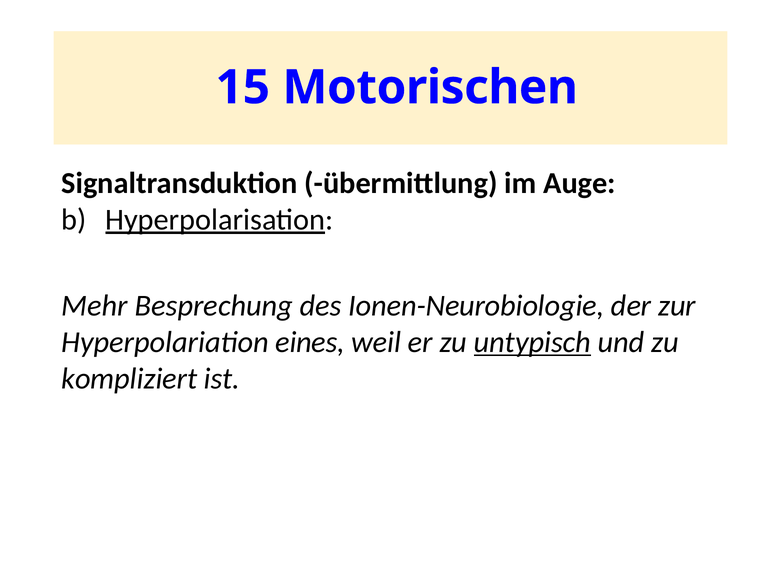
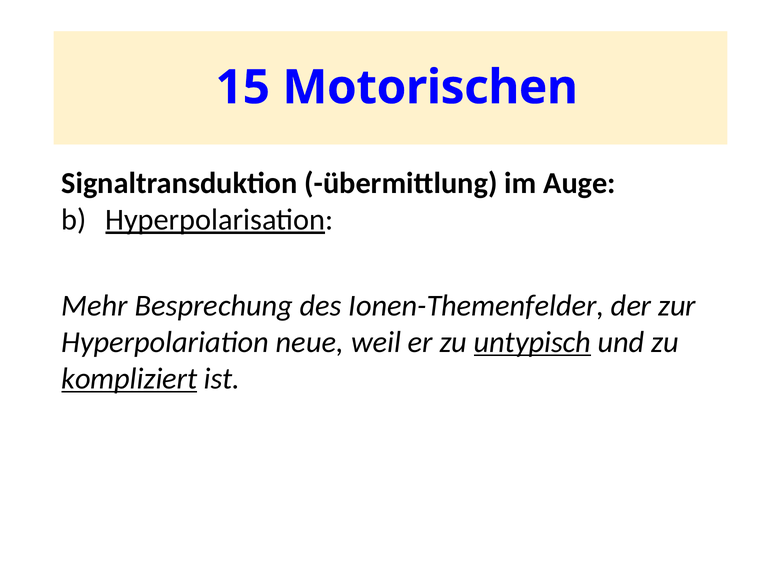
Ionen-Neurobiologie: Ionen-Neurobiologie -> Ionen-Themenfelder
eines: eines -> neue
kompliziert underline: none -> present
